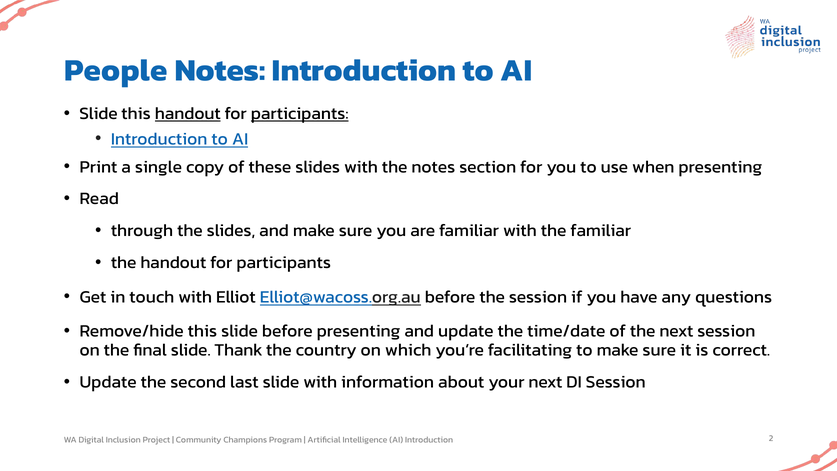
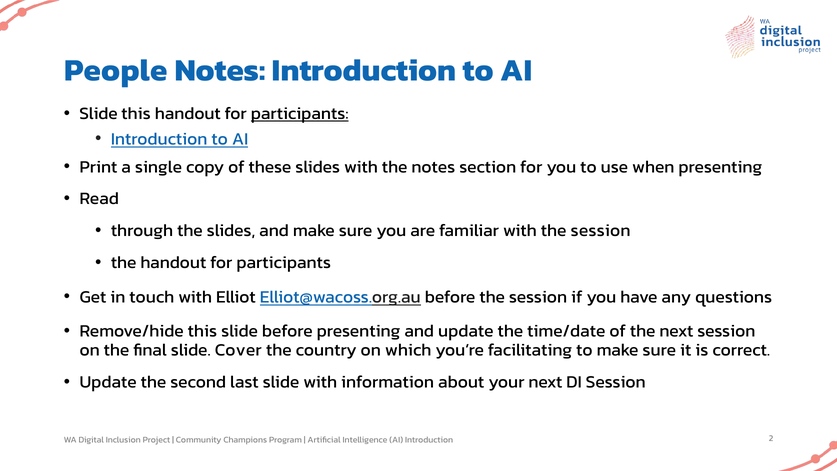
handout at (188, 113) underline: present -> none
with the familiar: familiar -> session
Thank: Thank -> Cover
